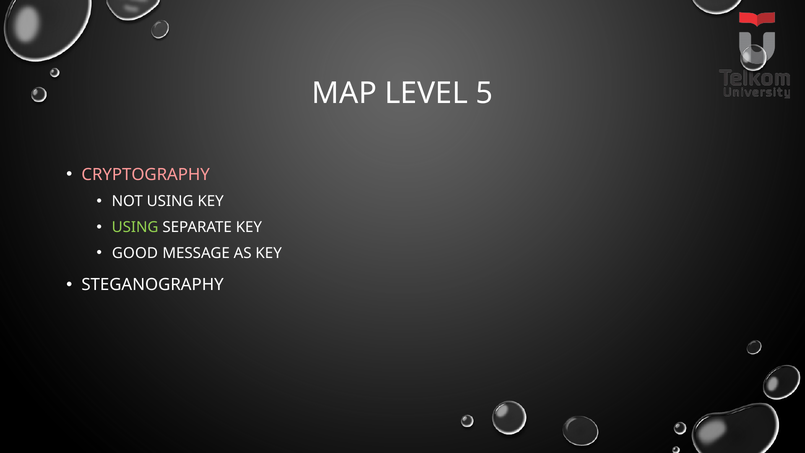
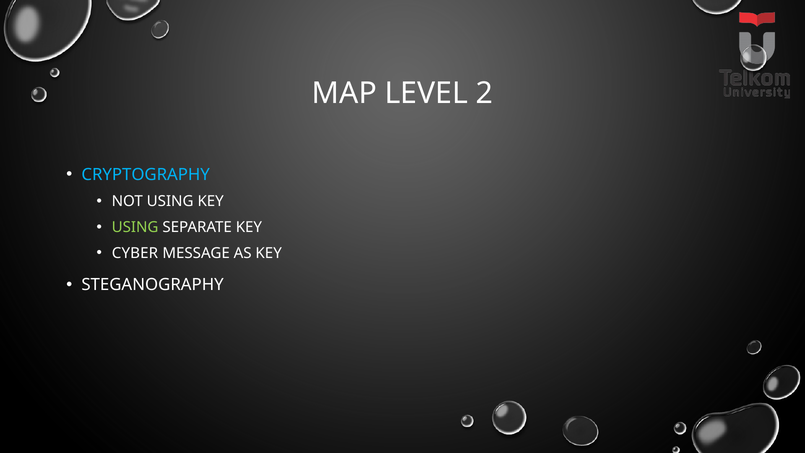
5: 5 -> 2
CRYPTOGRAPHY colour: pink -> light blue
GOOD: GOOD -> CYBER
